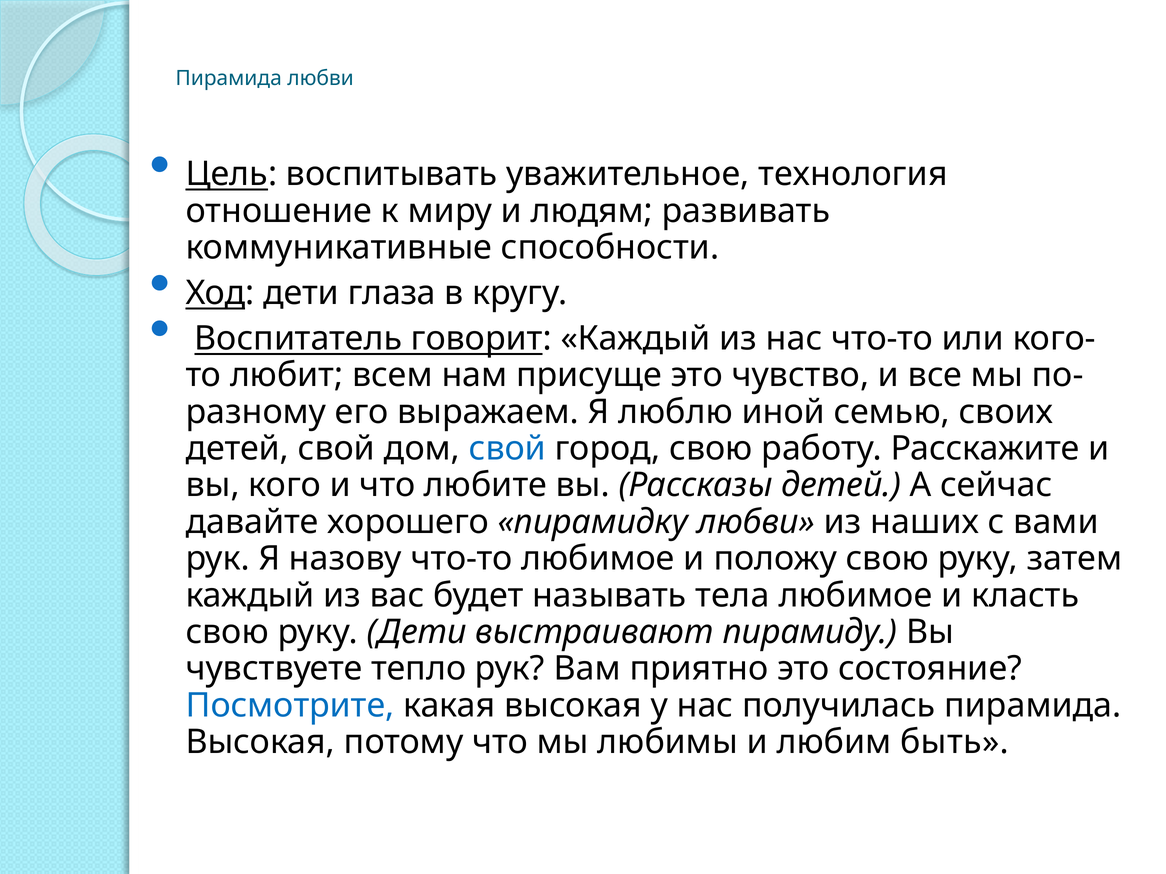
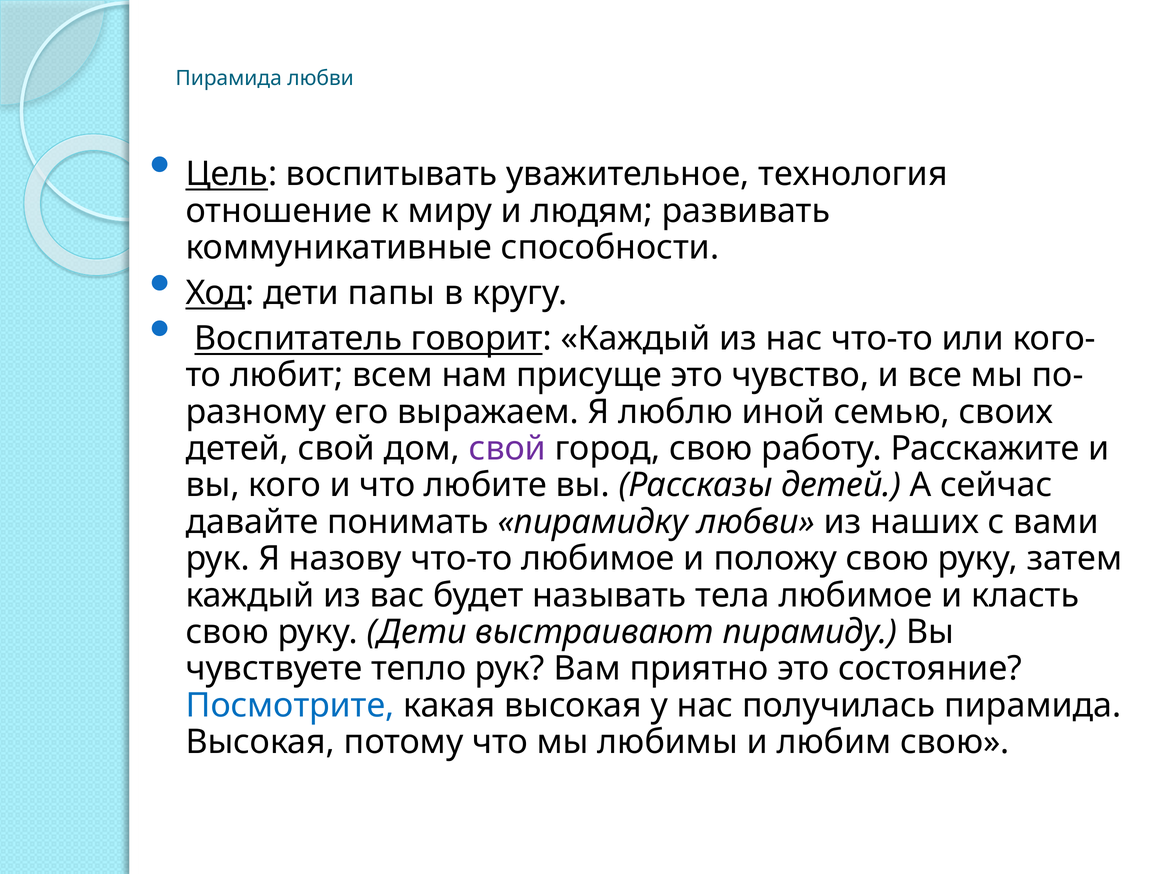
глаза: глаза -> папы
свой at (507, 449) colour: blue -> purple
хорошего: хорошего -> понимать
любим быть: быть -> свою
